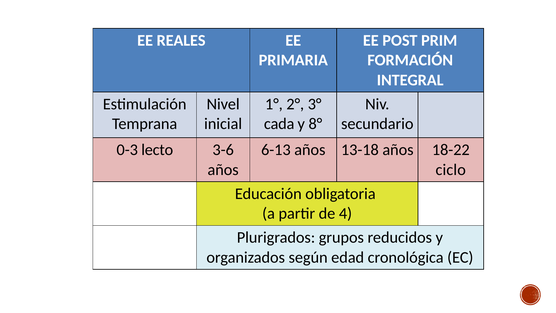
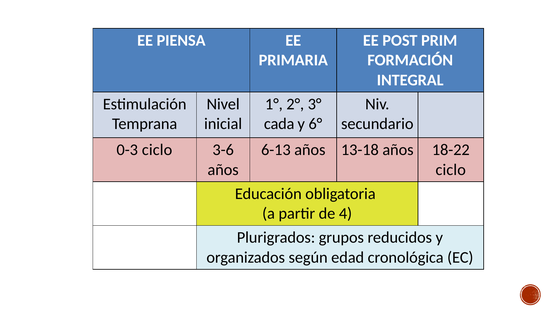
REALES: REALES -> PIENSA
8°: 8° -> 6°
0-3 lecto: lecto -> ciclo
